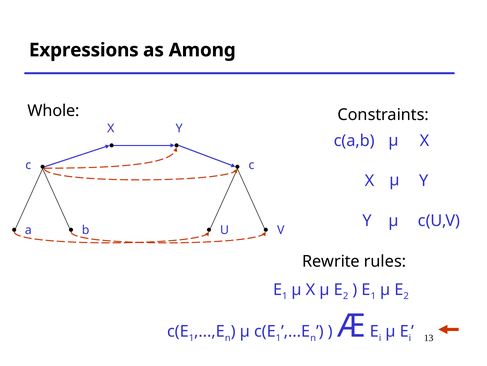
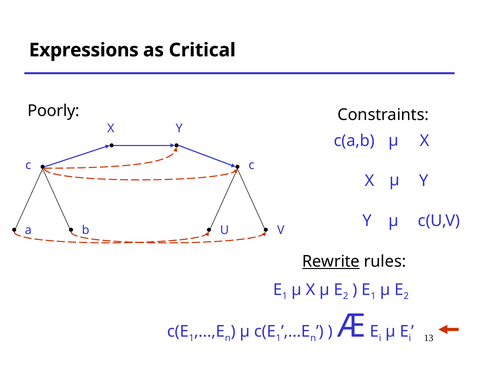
Among: Among -> Critical
Whole: Whole -> Poorly
Rewrite underline: none -> present
